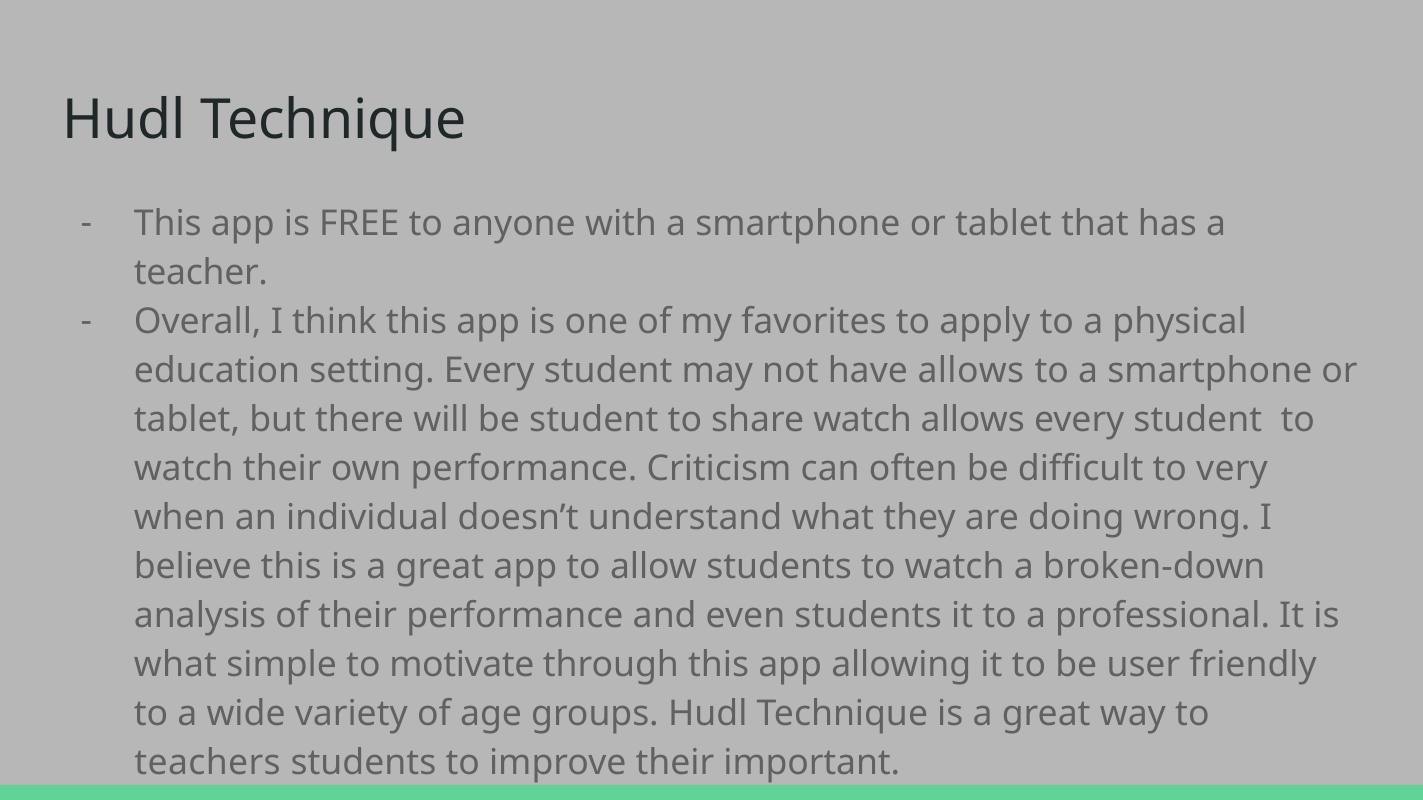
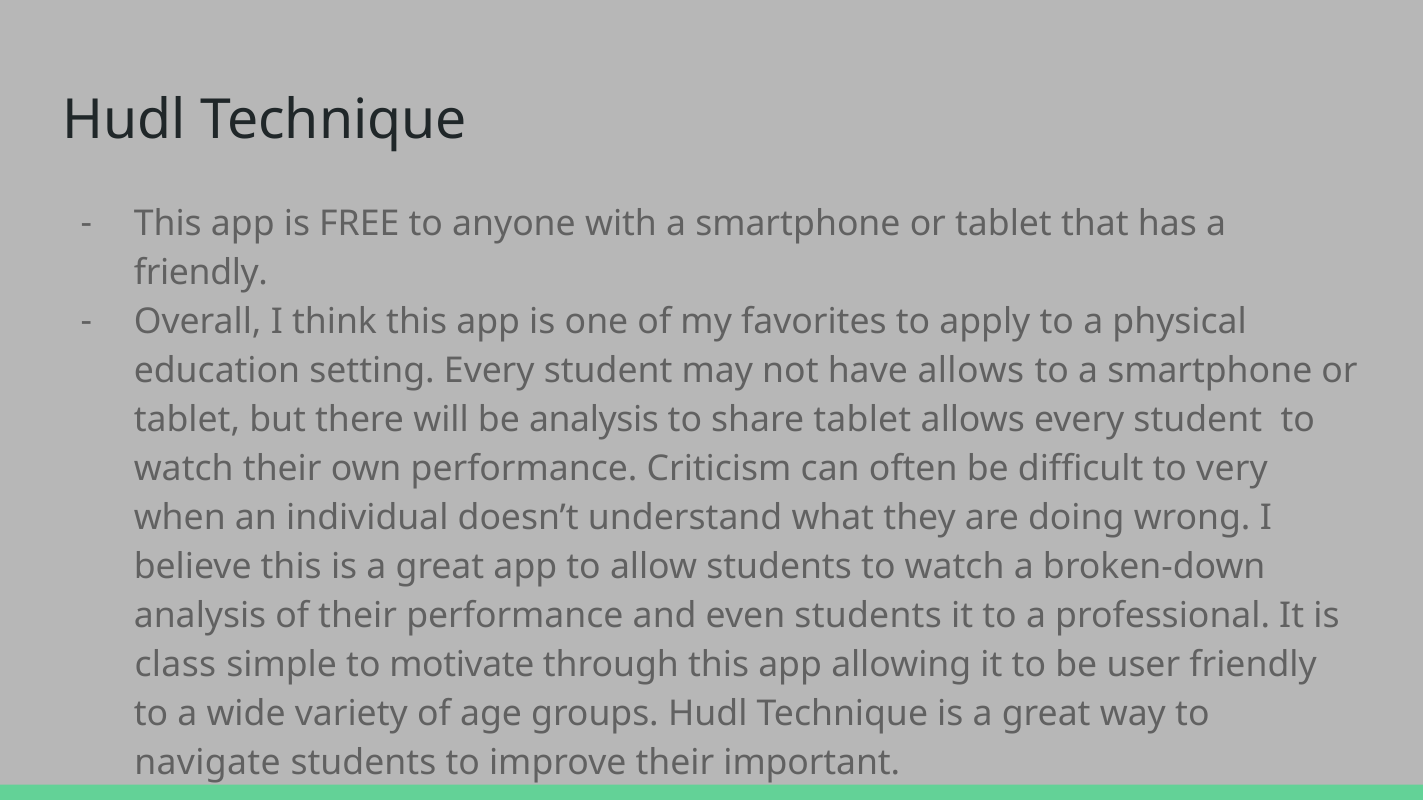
teacher at (201, 273): teacher -> friendly
be student: student -> analysis
share watch: watch -> tablet
what at (175, 665): what -> class
teachers: teachers -> navigate
